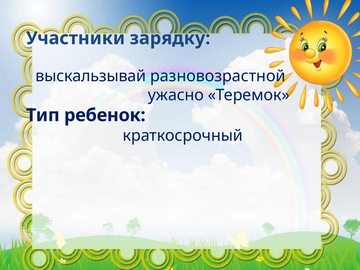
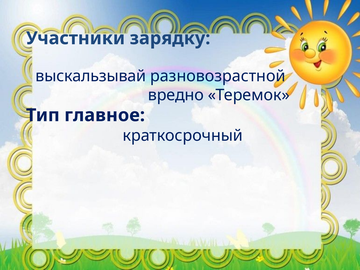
ужасно: ужасно -> вредно
ребенок: ребенок -> главное
